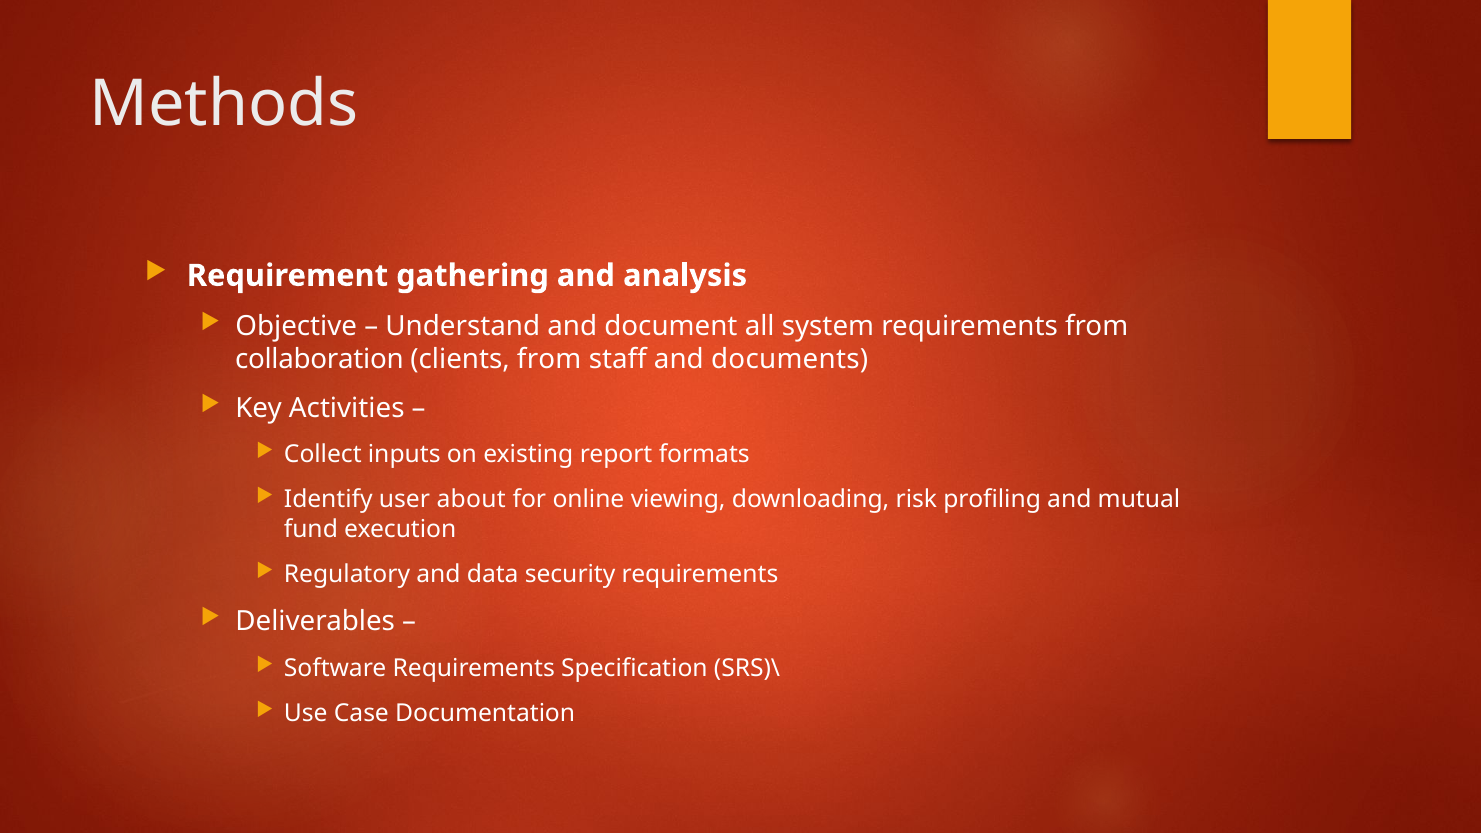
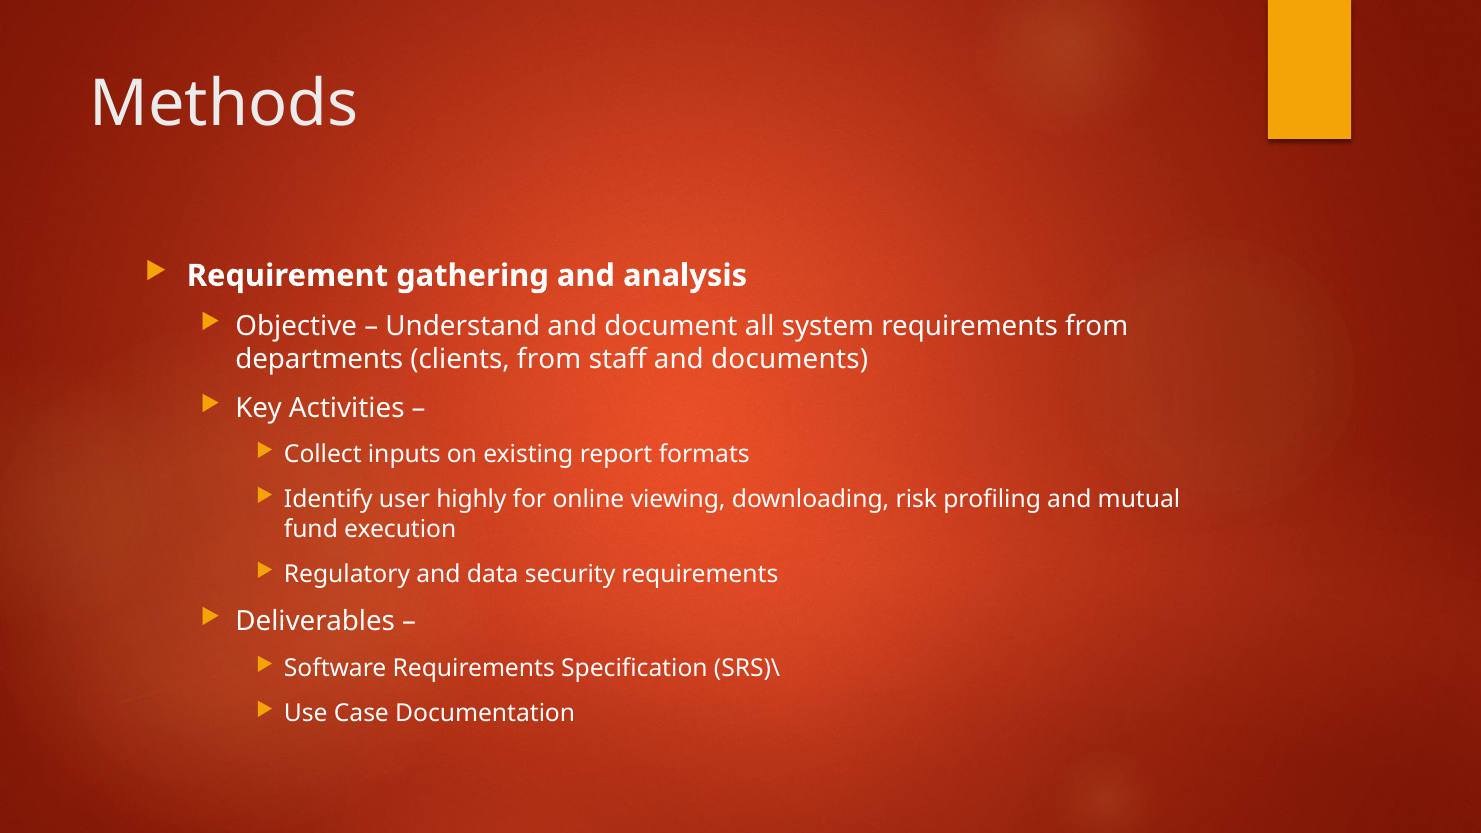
collaboration: collaboration -> departments
about: about -> highly
